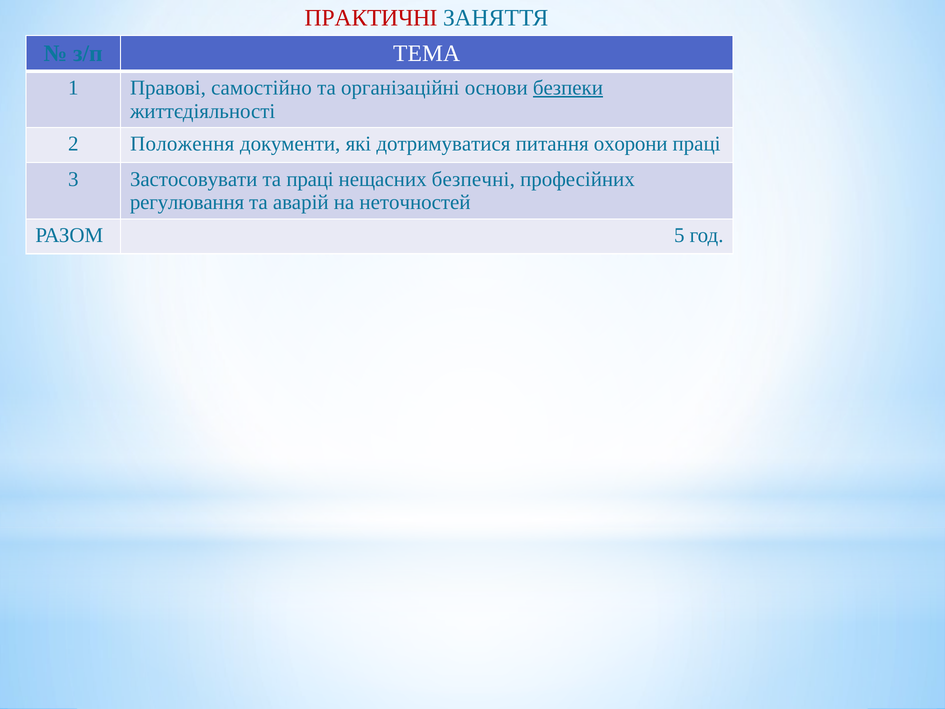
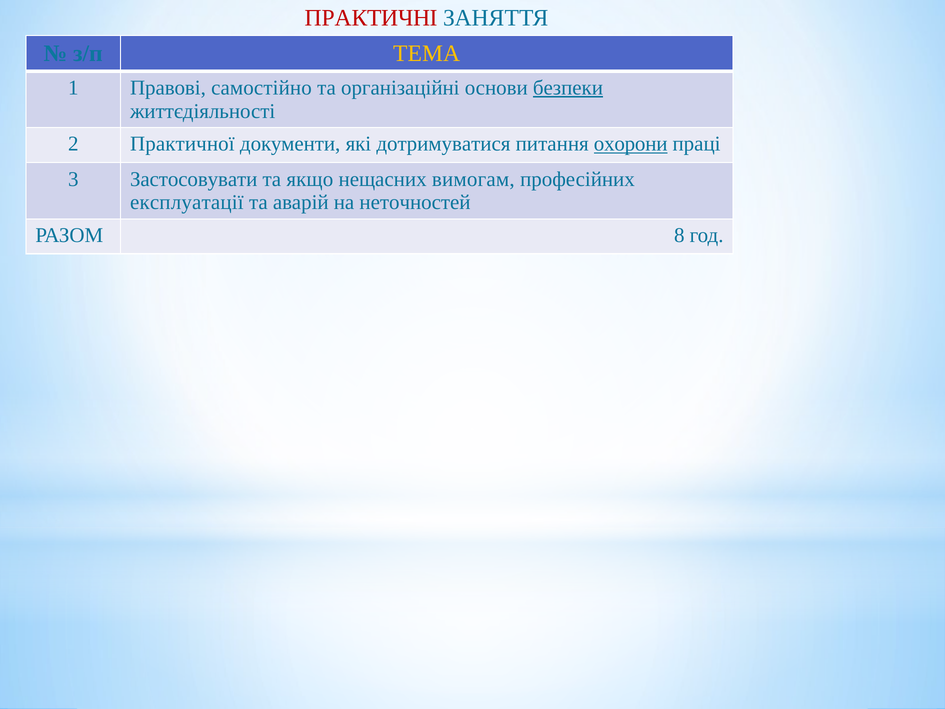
ТЕМА colour: white -> yellow
Положення: Положення -> Практичної
охорони underline: none -> present
та праці: праці -> якщо
безпечні: безпечні -> вимогам
регулювання: регулювання -> експлуатації
5: 5 -> 8
